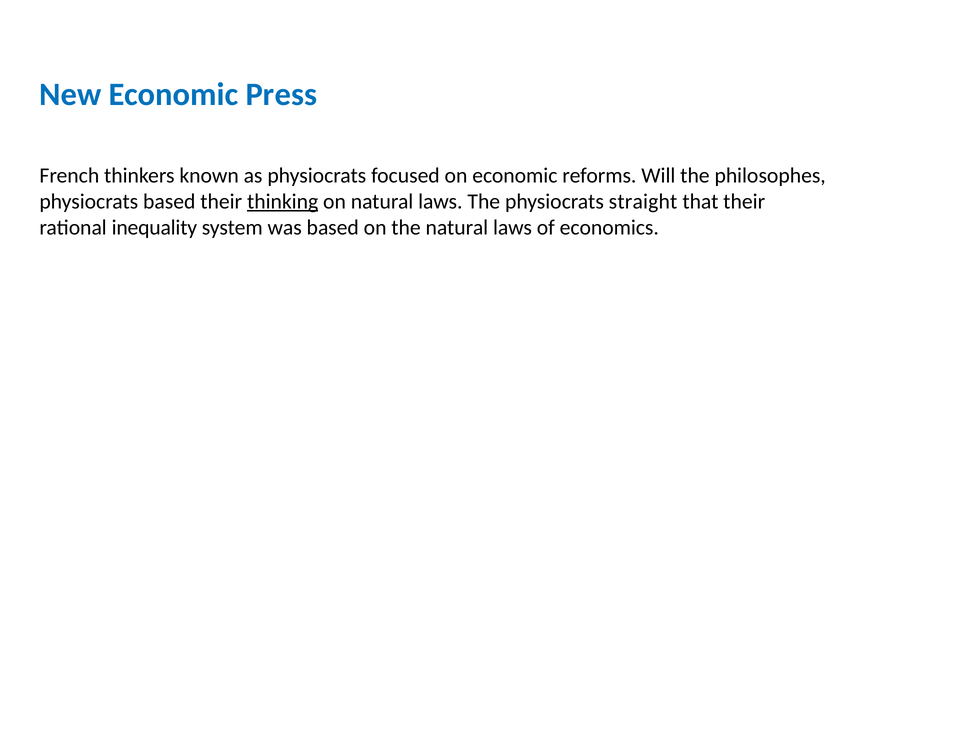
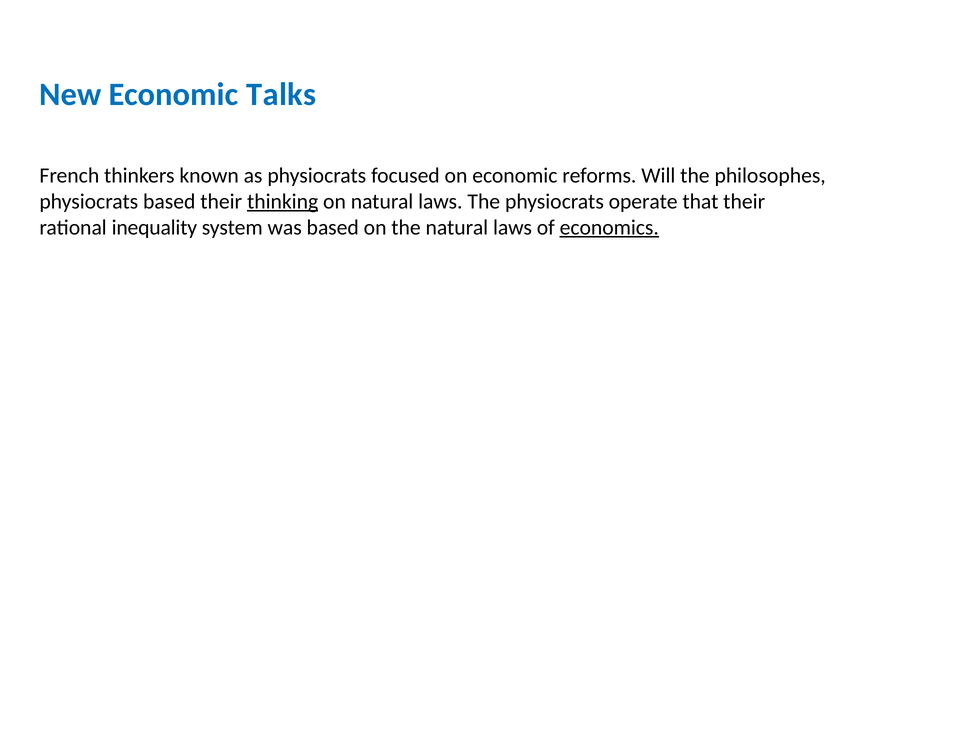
Press: Press -> Talks
straight: straight -> operate
economics underline: none -> present
